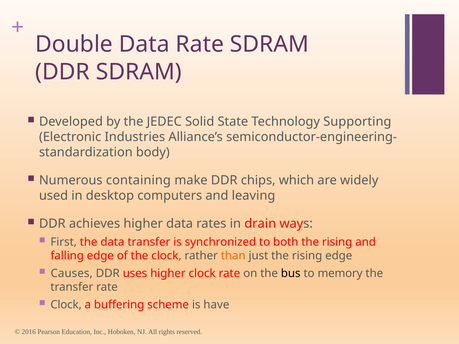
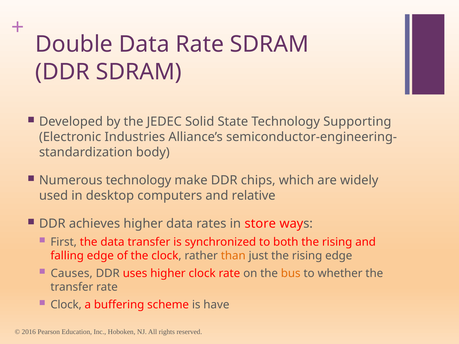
Numerous containing: containing -> technology
leaving: leaving -> relative
drain: drain -> store
bus colour: black -> orange
memory: memory -> whether
